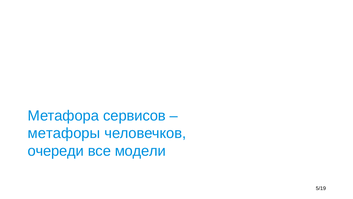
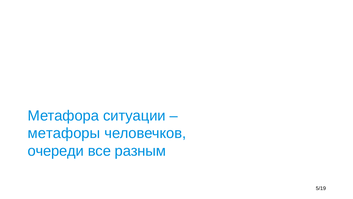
сервисов: сервисов -> ситуации
модели: модели -> разным
